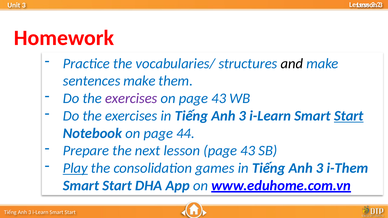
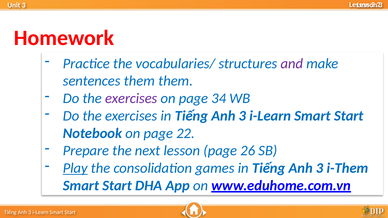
and colour: black -> purple
sentences make: make -> them
on page 43: 43 -> 34
Start at (349, 116) underline: present -> none
44: 44 -> 22
lesson page 43: 43 -> 26
